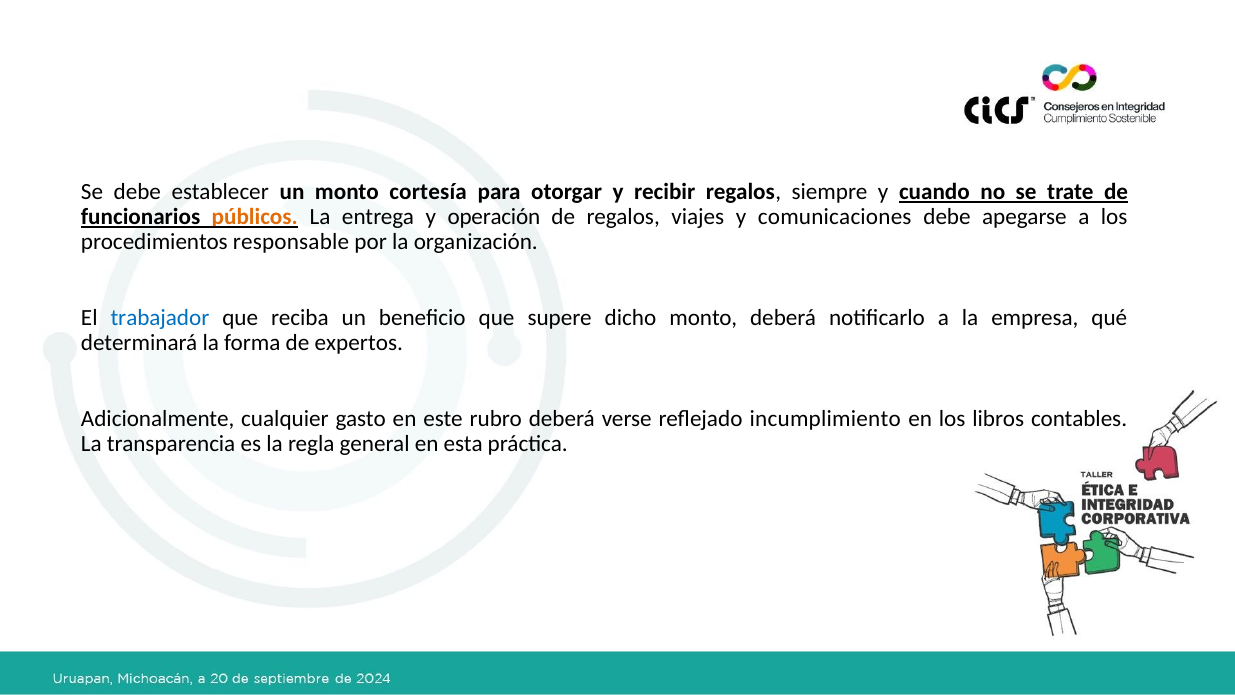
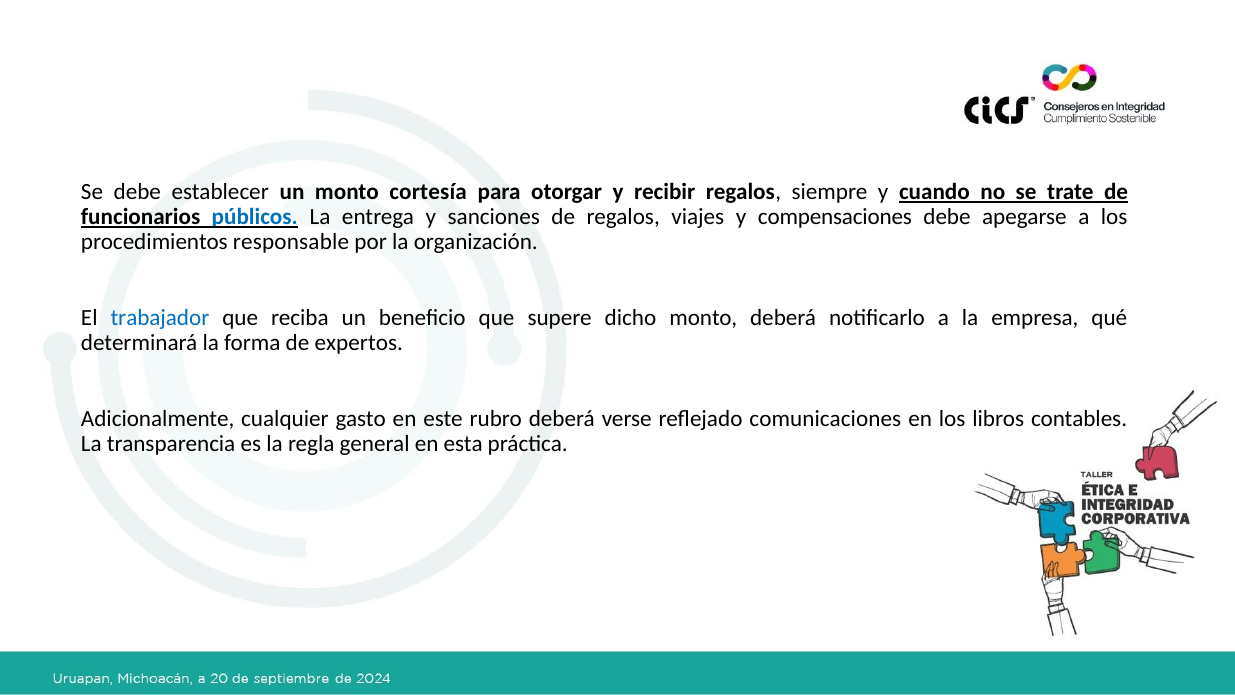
públicos colour: orange -> blue
operación: operación -> sanciones
comunicaciones: comunicaciones -> compensaciones
incumplimiento: incumplimiento -> comunicaciones
